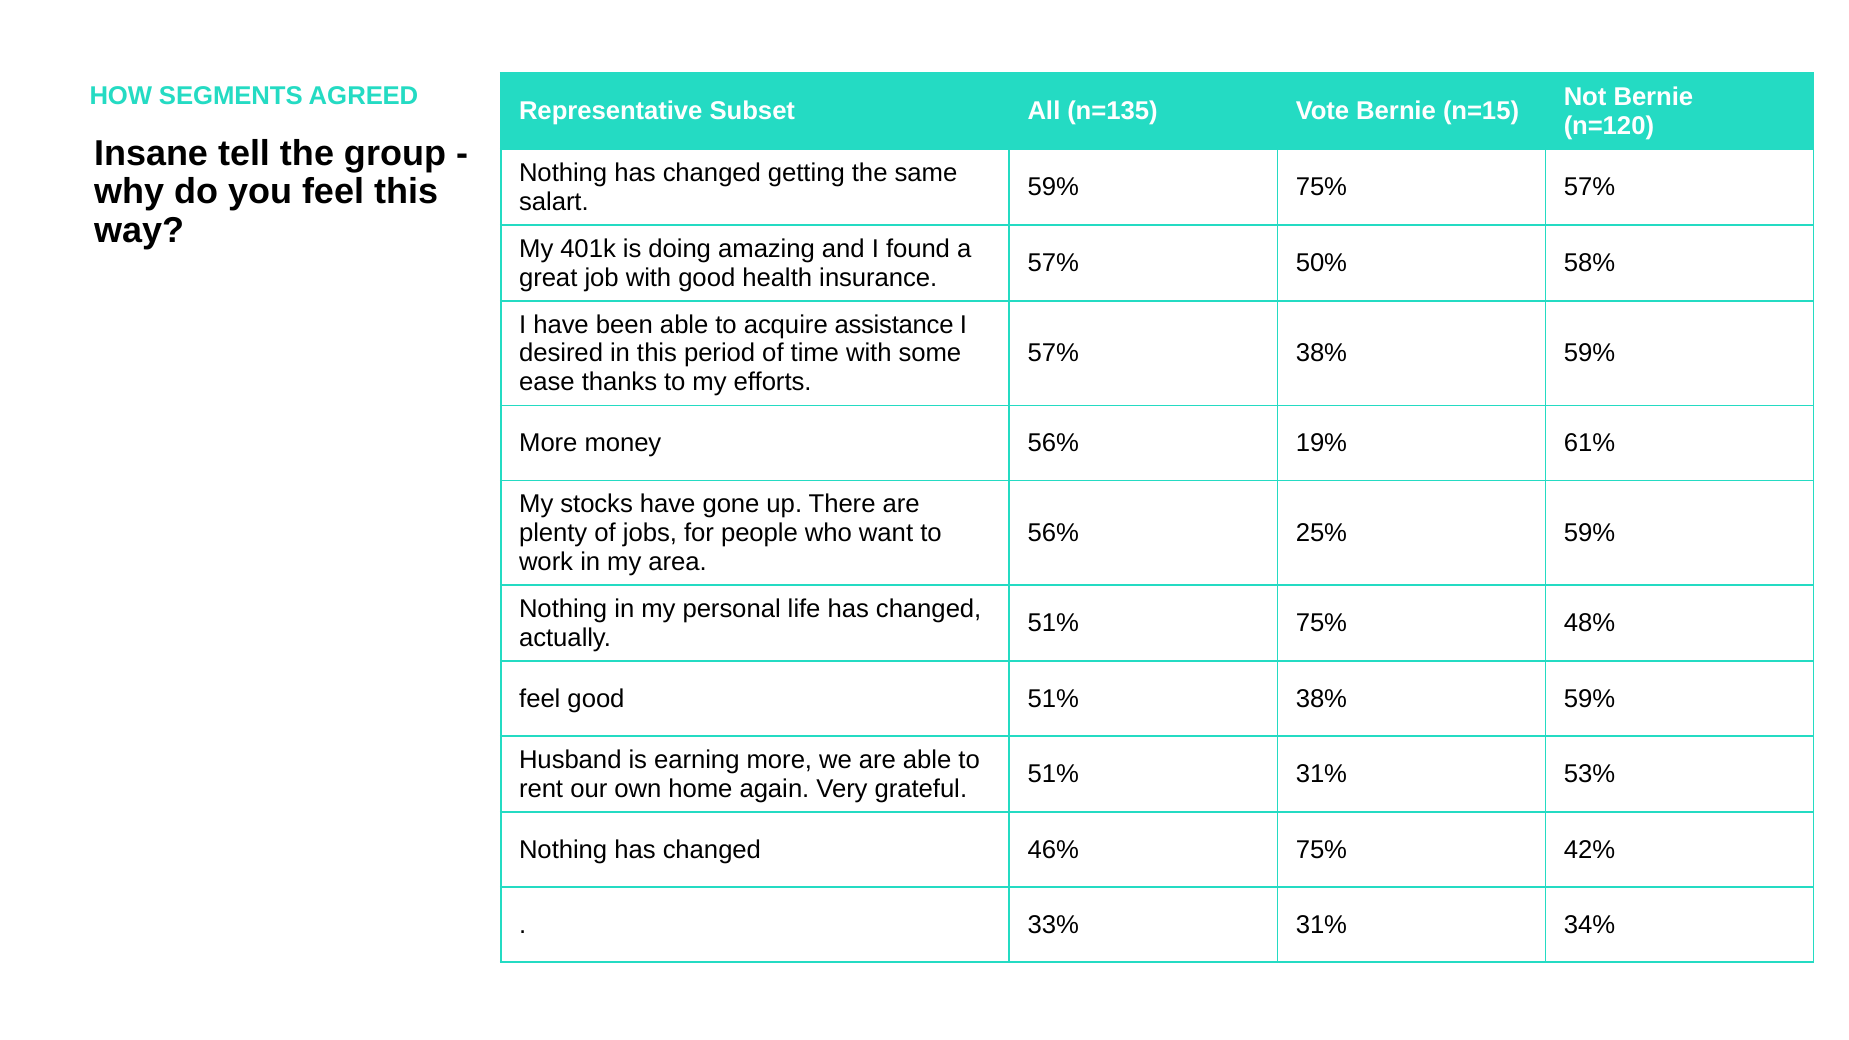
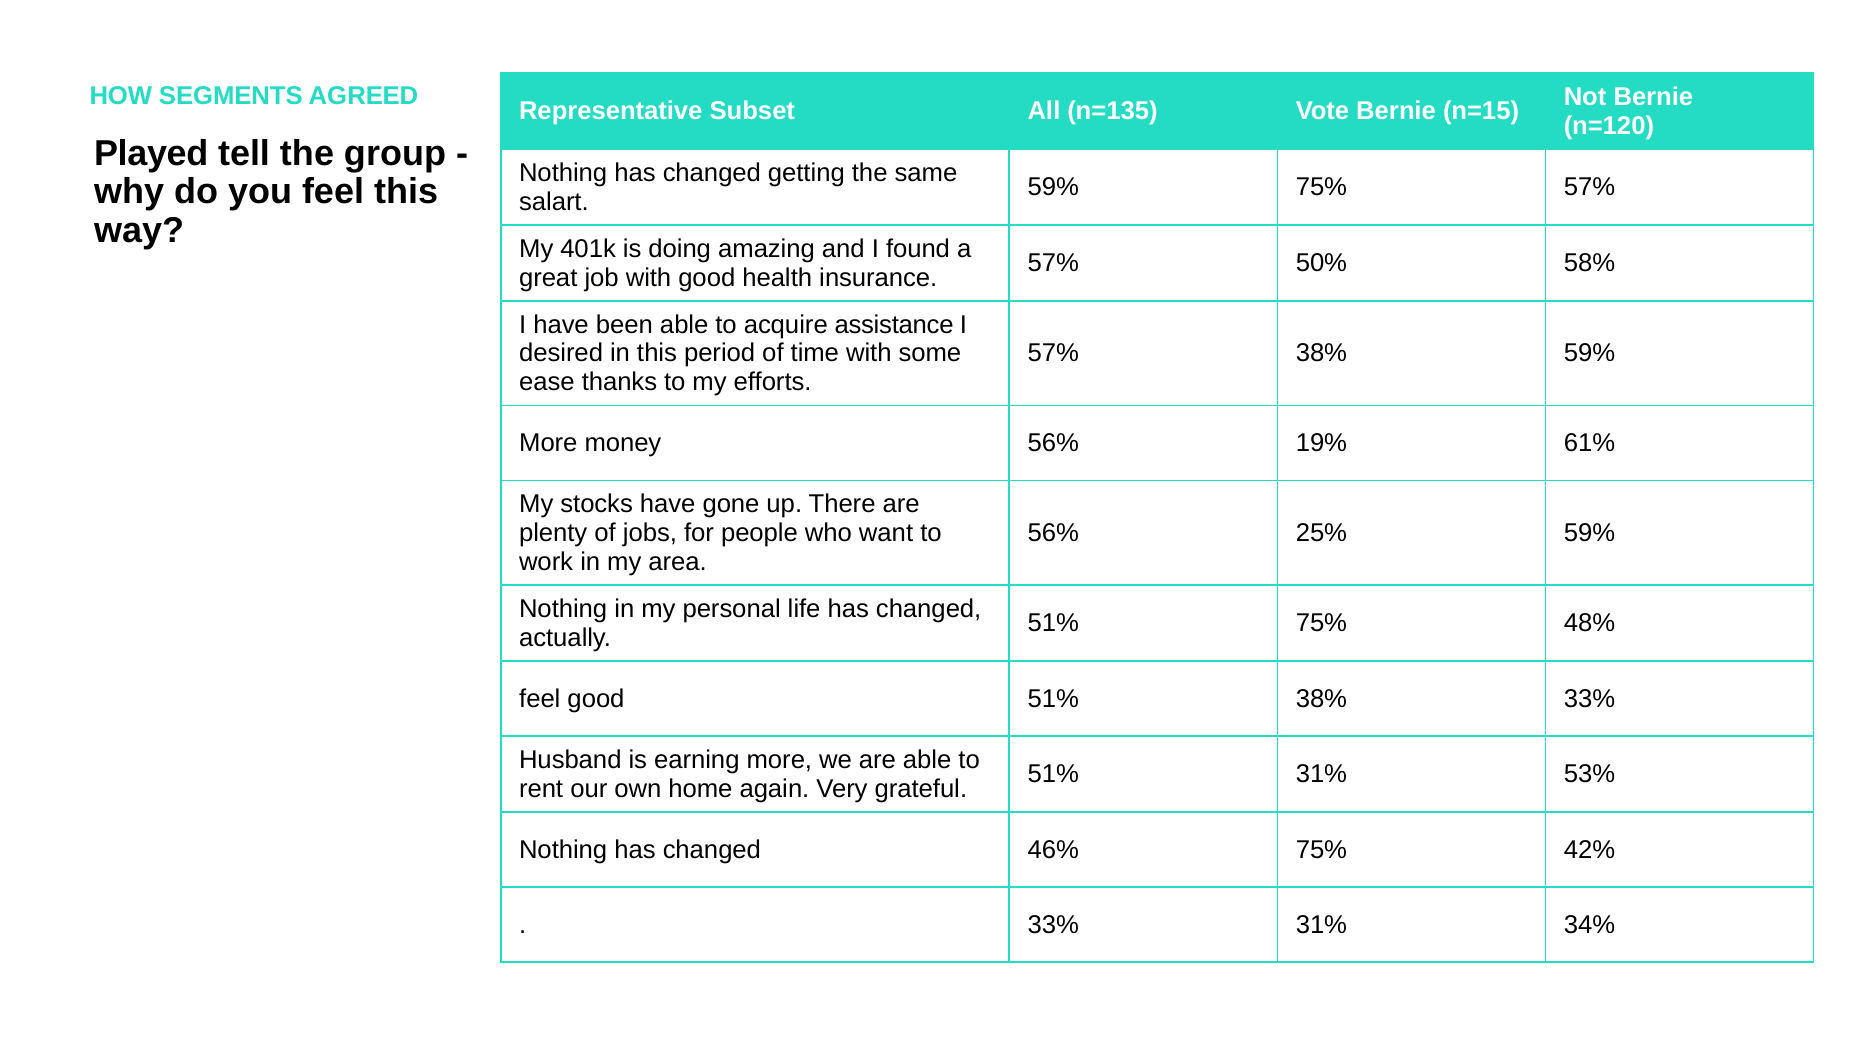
Insane: Insane -> Played
51% 38% 59%: 59% -> 33%
